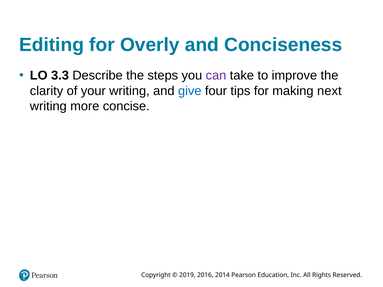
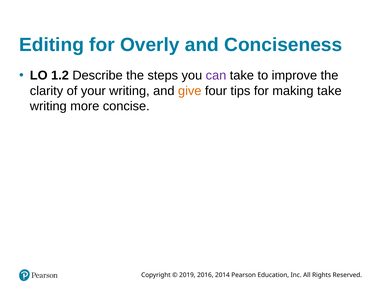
3.3: 3.3 -> 1.2
give colour: blue -> orange
making next: next -> take
